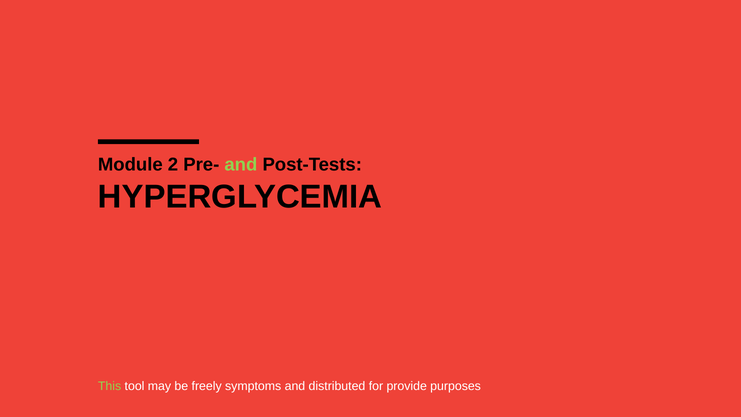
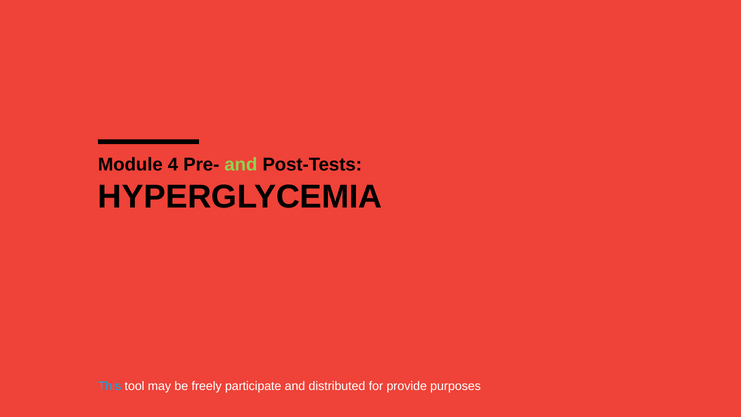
2: 2 -> 4
This colour: light green -> light blue
symptoms: symptoms -> participate
